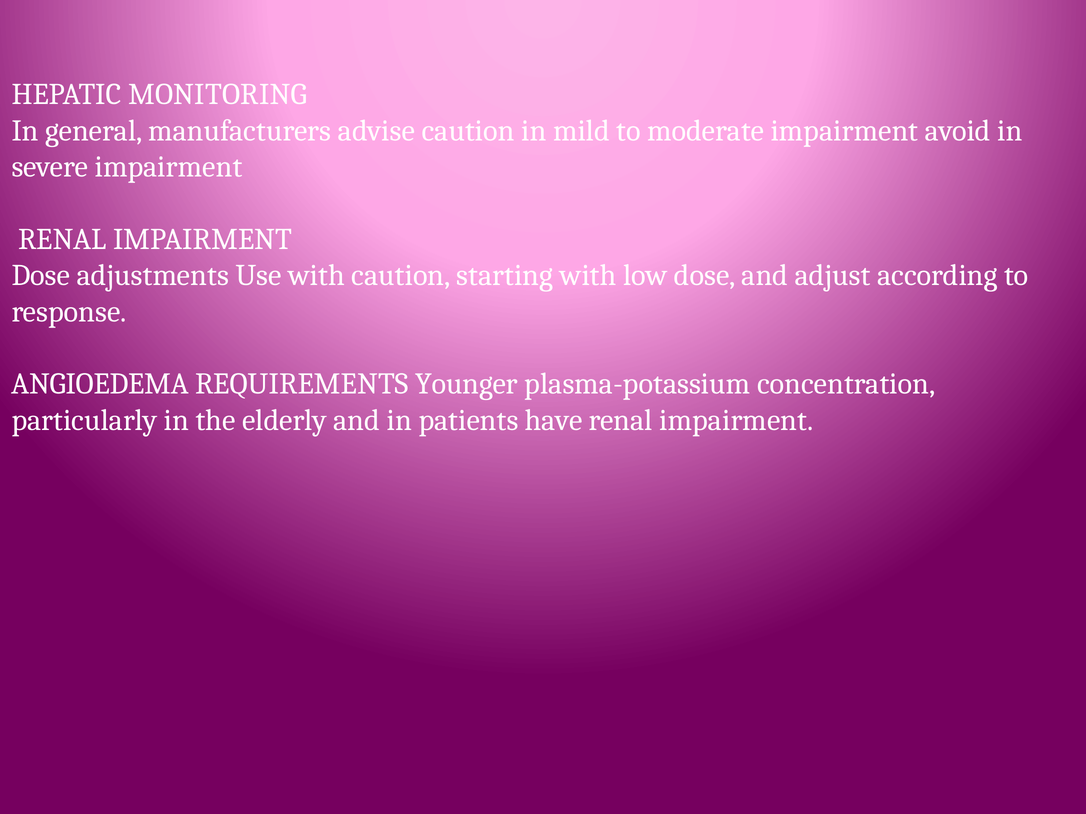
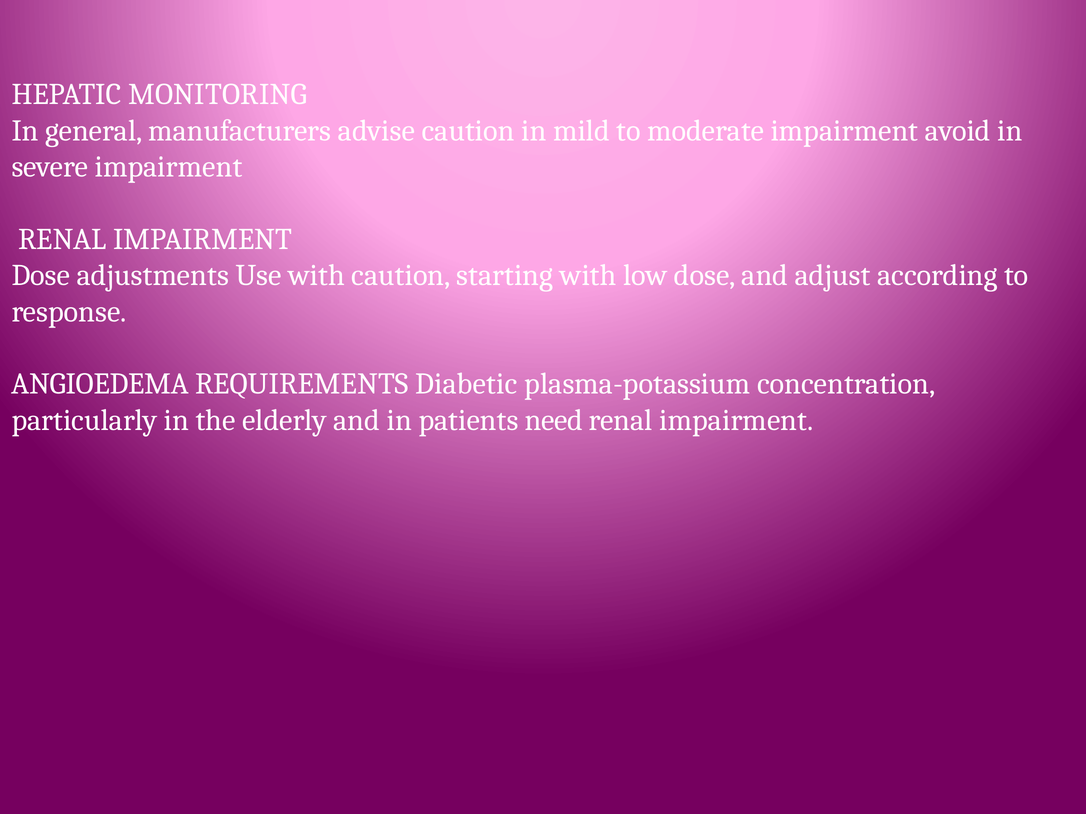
Younger: Younger -> Diabetic
have: have -> need
